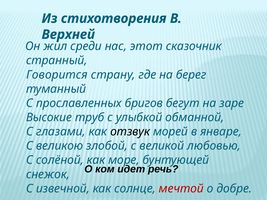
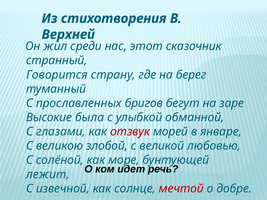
труб: труб -> была
отзвук colour: black -> red
снежок: снежок -> лежит
